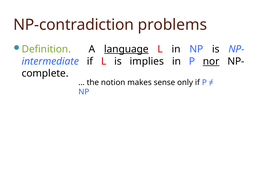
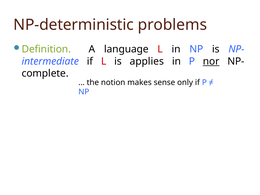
NP-contradiction: NP-contradiction -> NP-deterministic
language underline: present -> none
implies: implies -> applies
